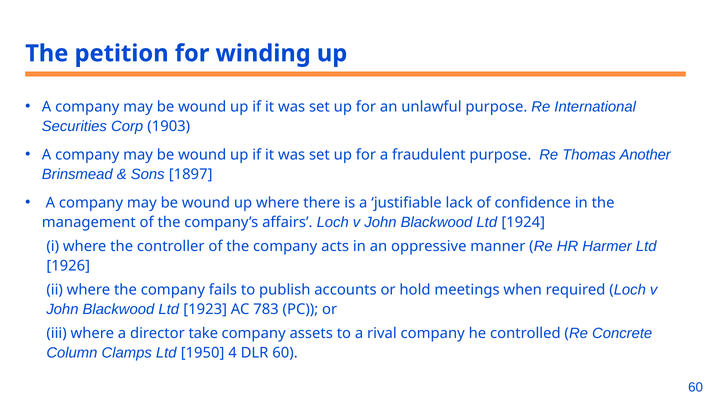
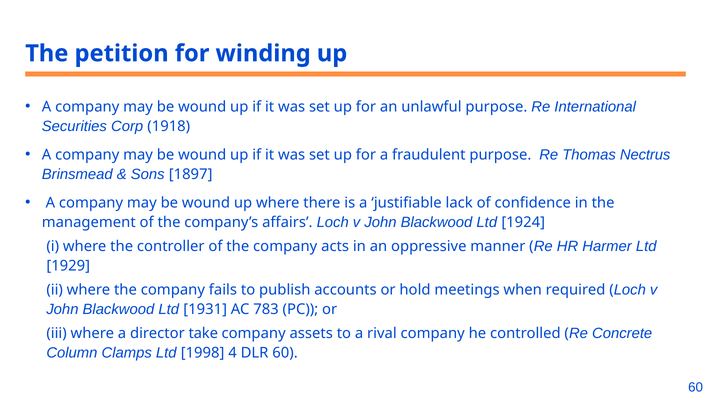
1903: 1903 -> 1918
Another: Another -> Nectrus
1926: 1926 -> 1929
1923: 1923 -> 1931
1950: 1950 -> 1998
